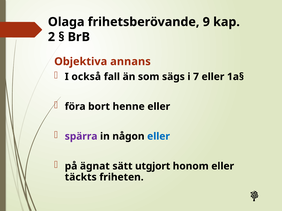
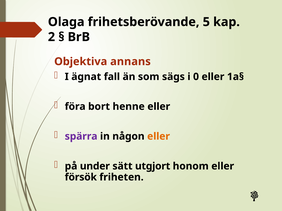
9: 9 -> 5
också: också -> ägnat
7: 7 -> 0
eller at (159, 137) colour: blue -> orange
ägnat: ägnat -> under
täckts: täckts -> försök
